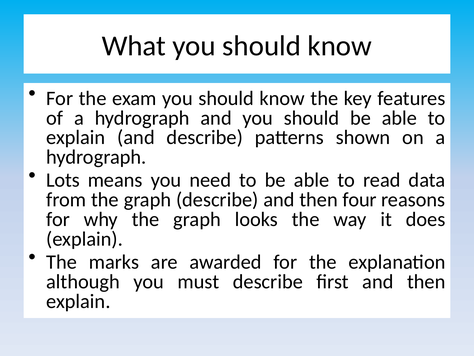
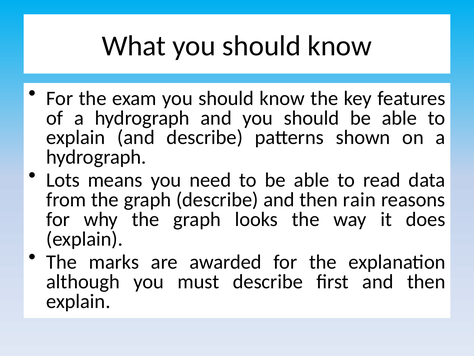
four: four -> rain
